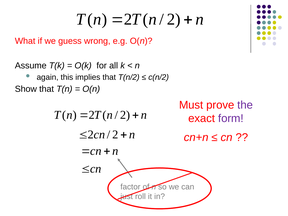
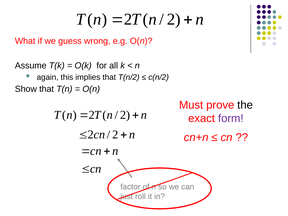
the colour: purple -> black
